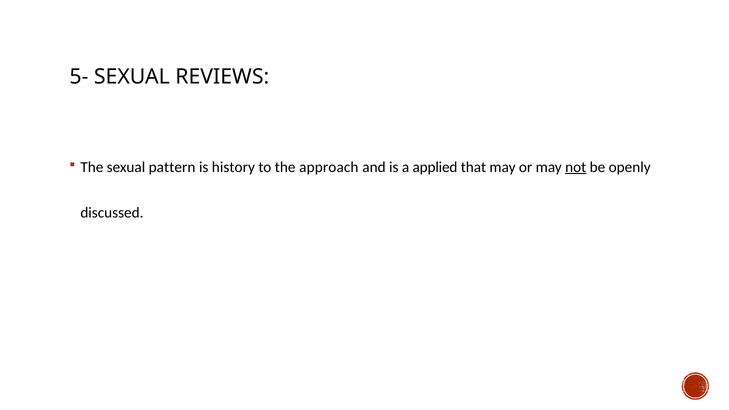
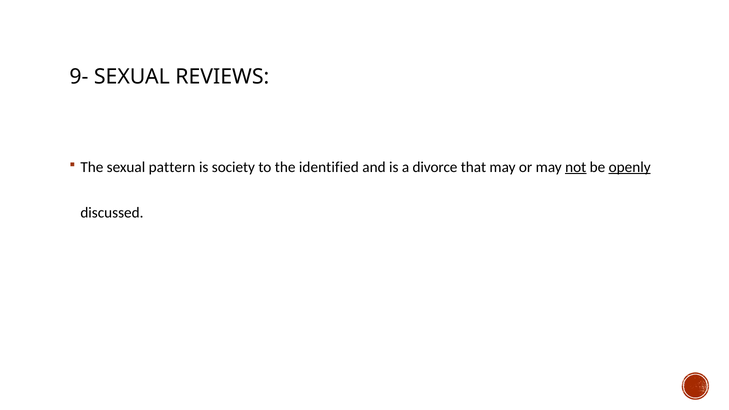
5-: 5- -> 9-
history: history -> society
approach: approach -> identified
applied: applied -> divorce
openly underline: none -> present
